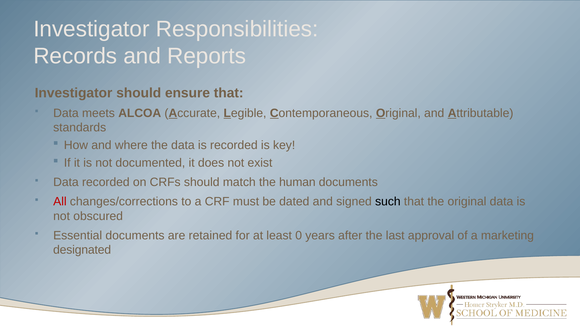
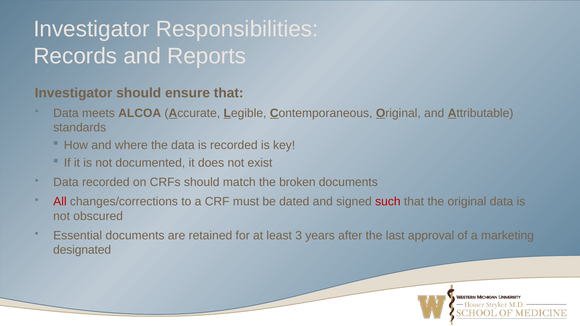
human: human -> broken
such colour: black -> red
0: 0 -> 3
